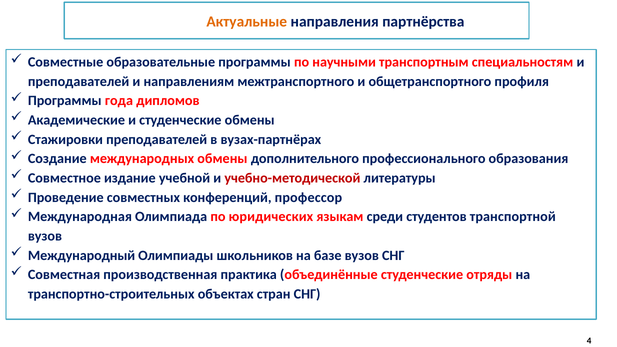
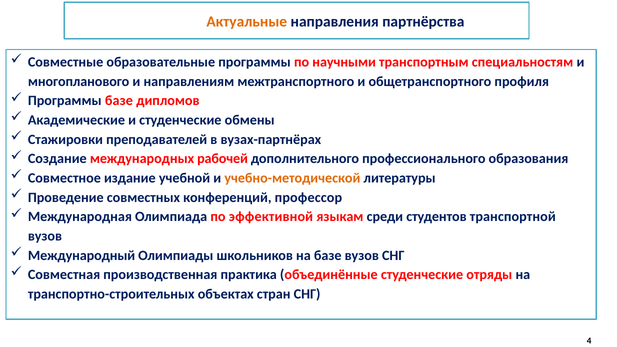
преподавателей at (79, 81): преподавателей -> многопланового
Программы года: года -> базе
международных обмены: обмены -> рабочей
учебно-методической colour: red -> orange
юридических: юридических -> эффективной
